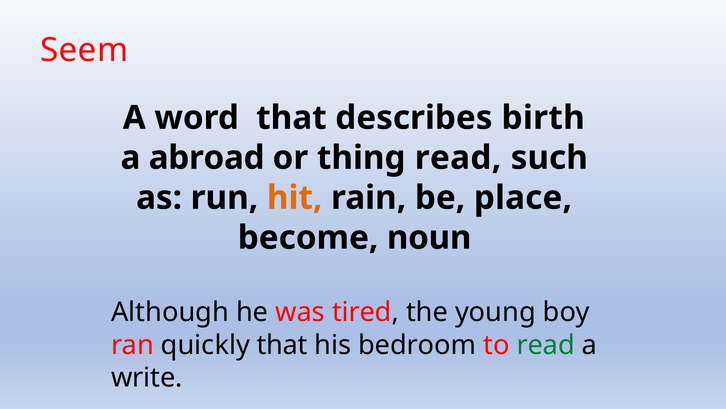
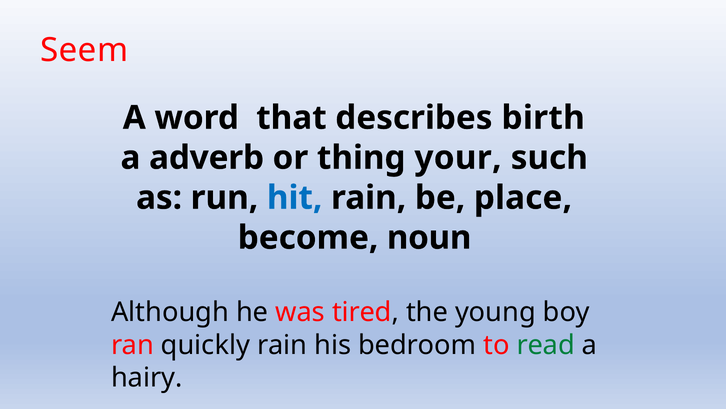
abroad: abroad -> adverb
thing read: read -> your
hit colour: orange -> blue
quickly that: that -> rain
write: write -> hairy
